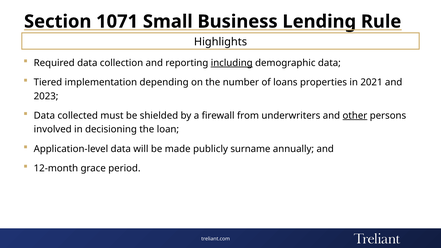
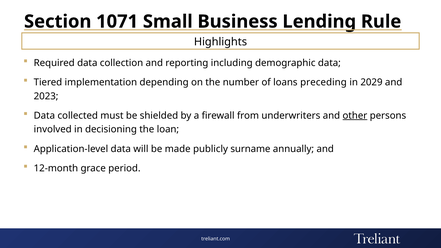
including underline: present -> none
properties: properties -> preceding
2021: 2021 -> 2029
